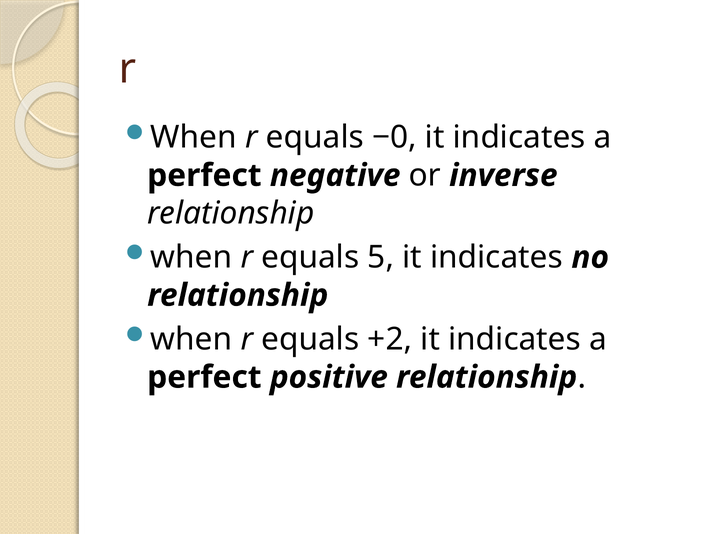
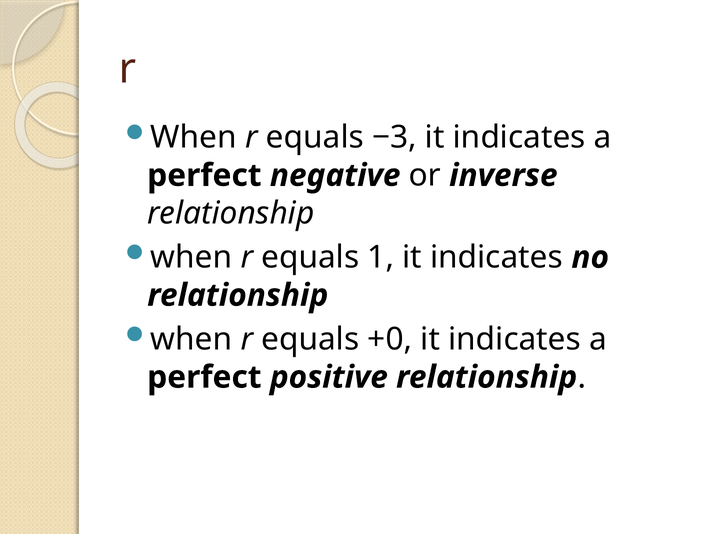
−0: −0 -> −3
5: 5 -> 1
+2: +2 -> +0
